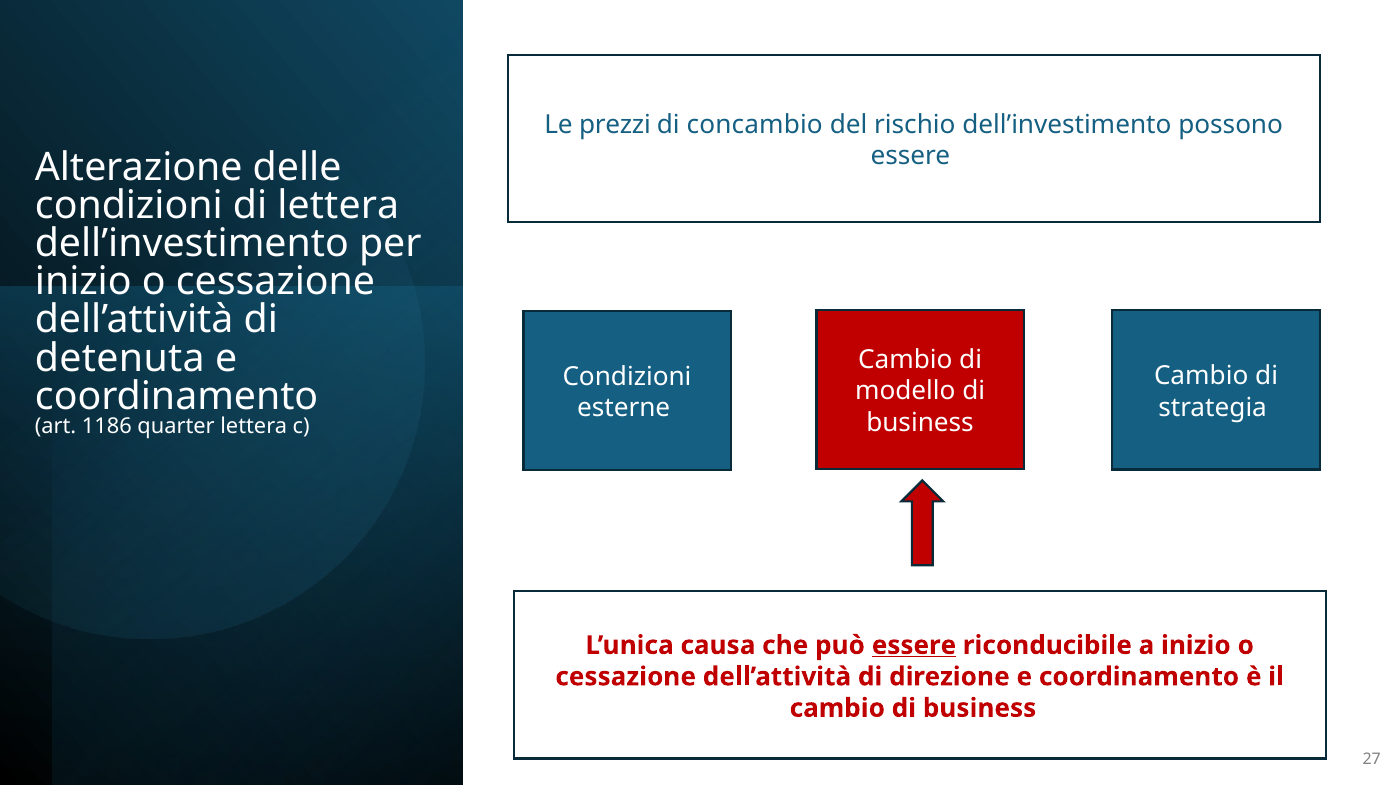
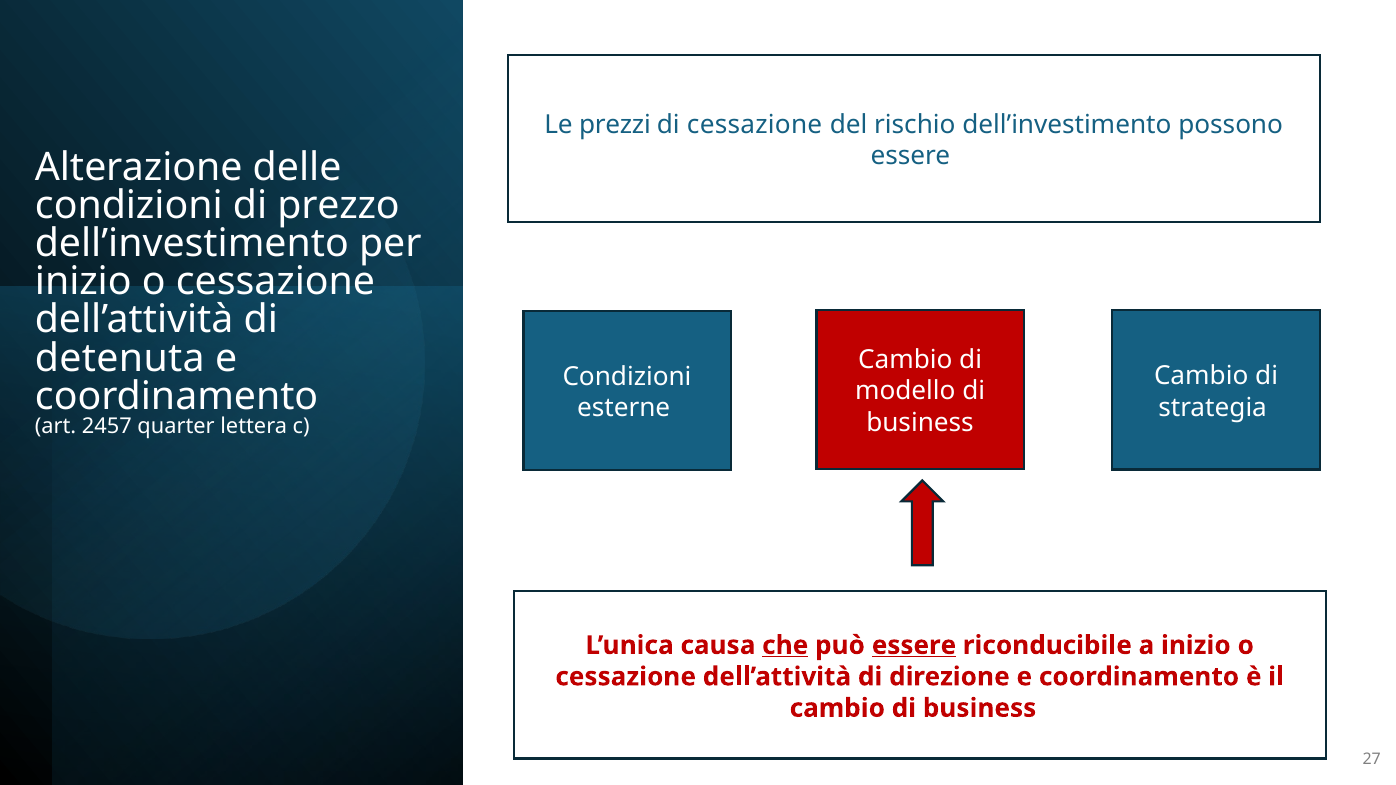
di concambio: concambio -> cessazione
di lettera: lettera -> prezzo
1186: 1186 -> 2457
che underline: none -> present
